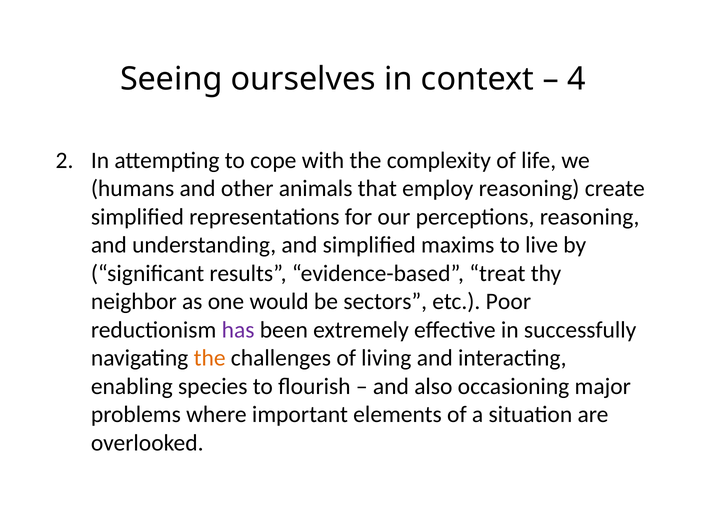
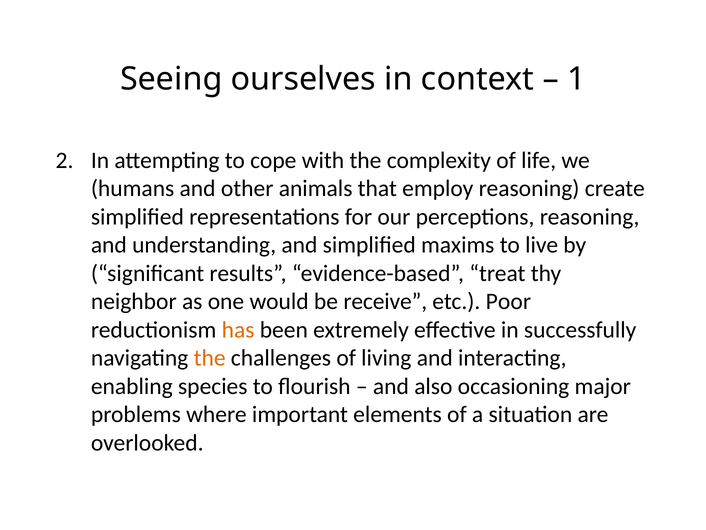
4: 4 -> 1
sectors: sectors -> receive
has colour: purple -> orange
